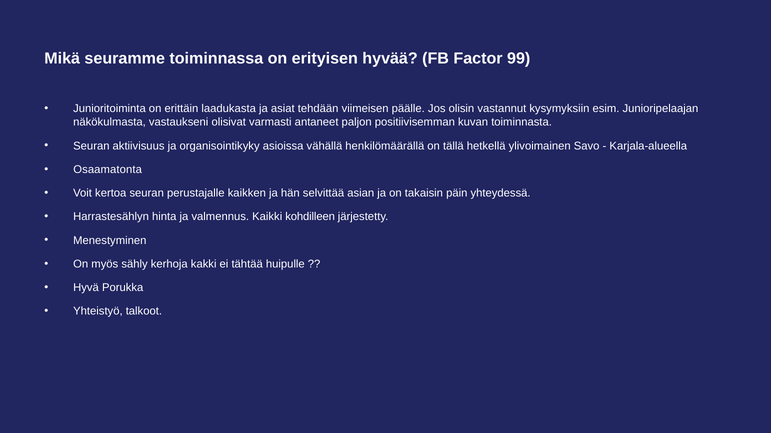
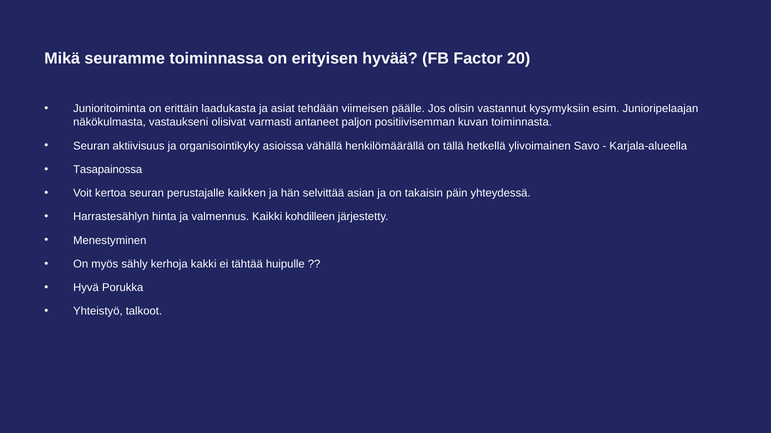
99: 99 -> 20
Osaamatonta: Osaamatonta -> Tasapainossa
